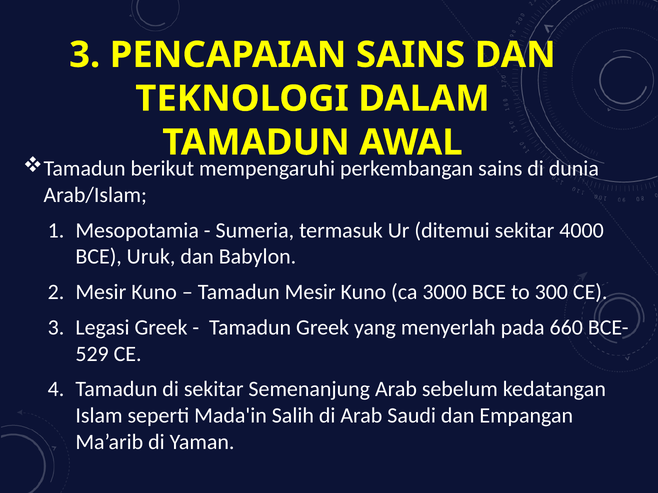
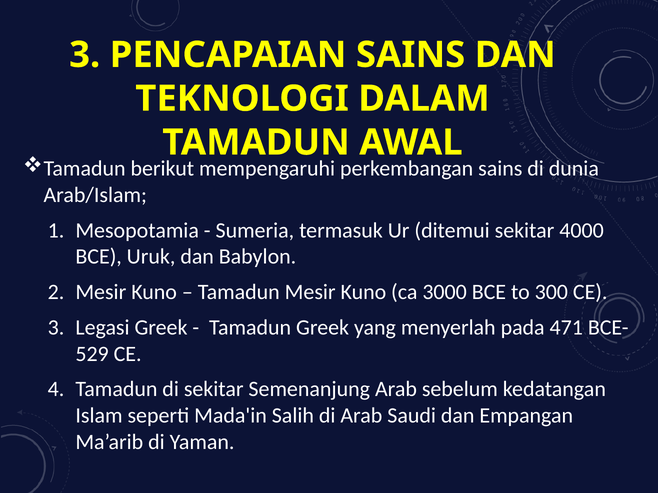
660: 660 -> 471
